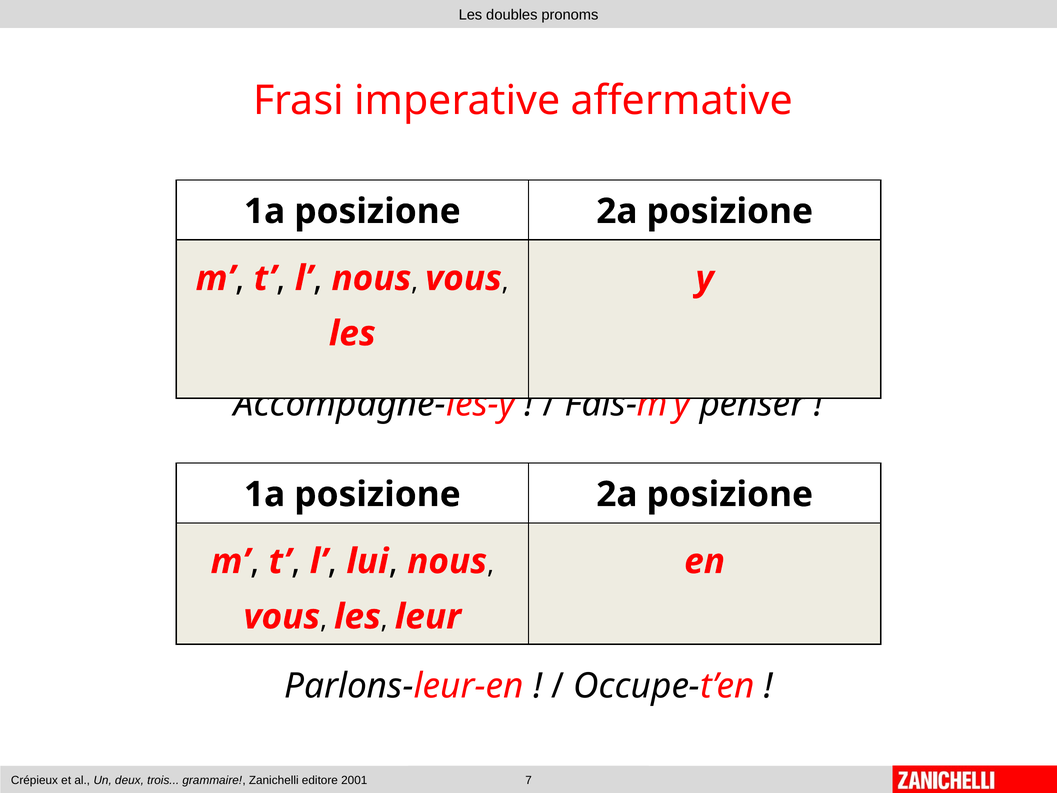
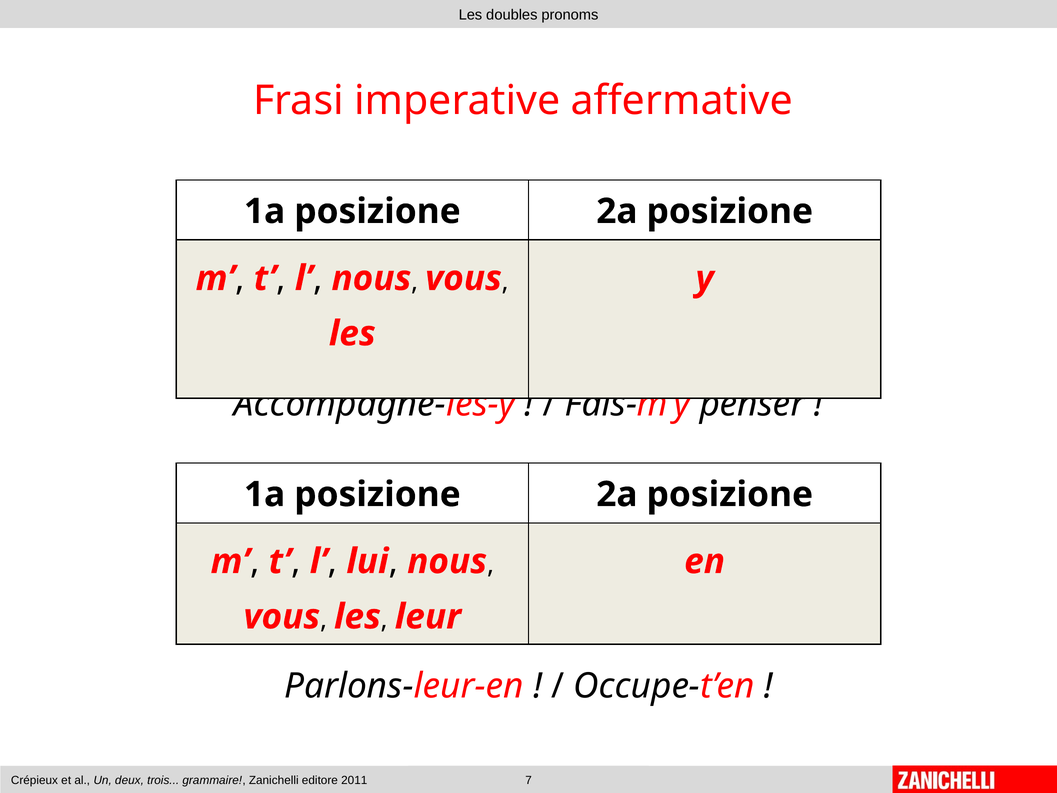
2001: 2001 -> 2011
